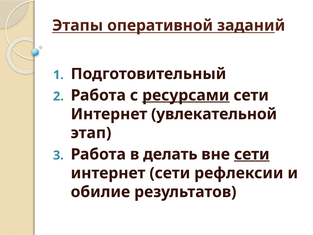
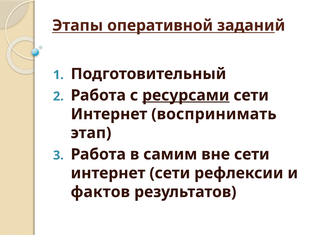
увлекательной: увлекательной -> воспринимать
делать: делать -> самим
сети at (252, 154) underline: present -> none
обилие: обилие -> фактов
